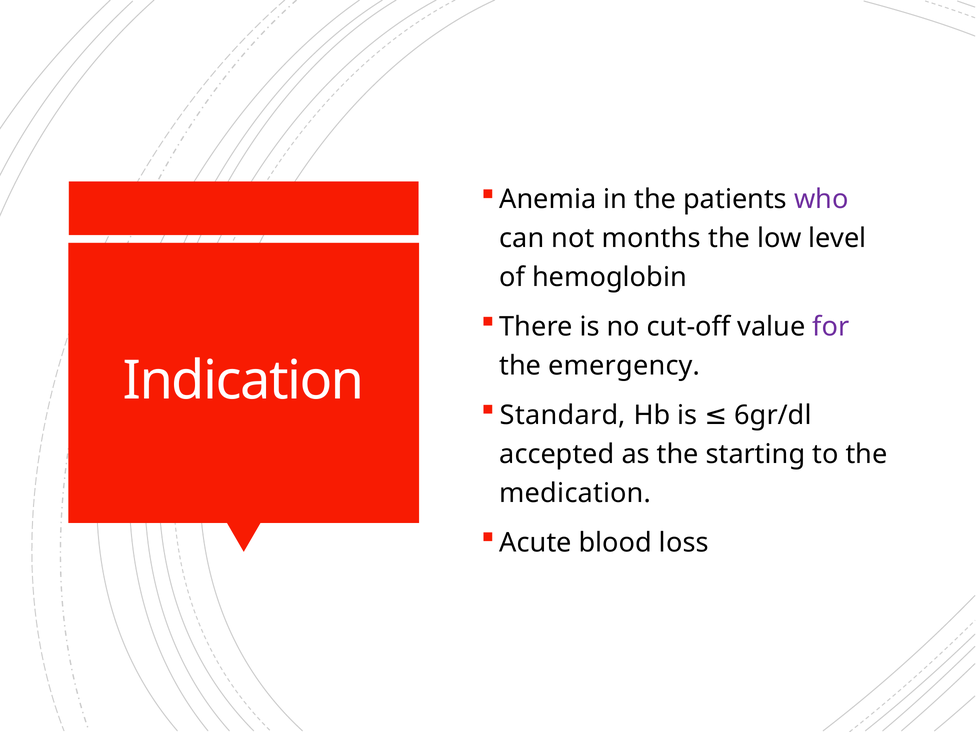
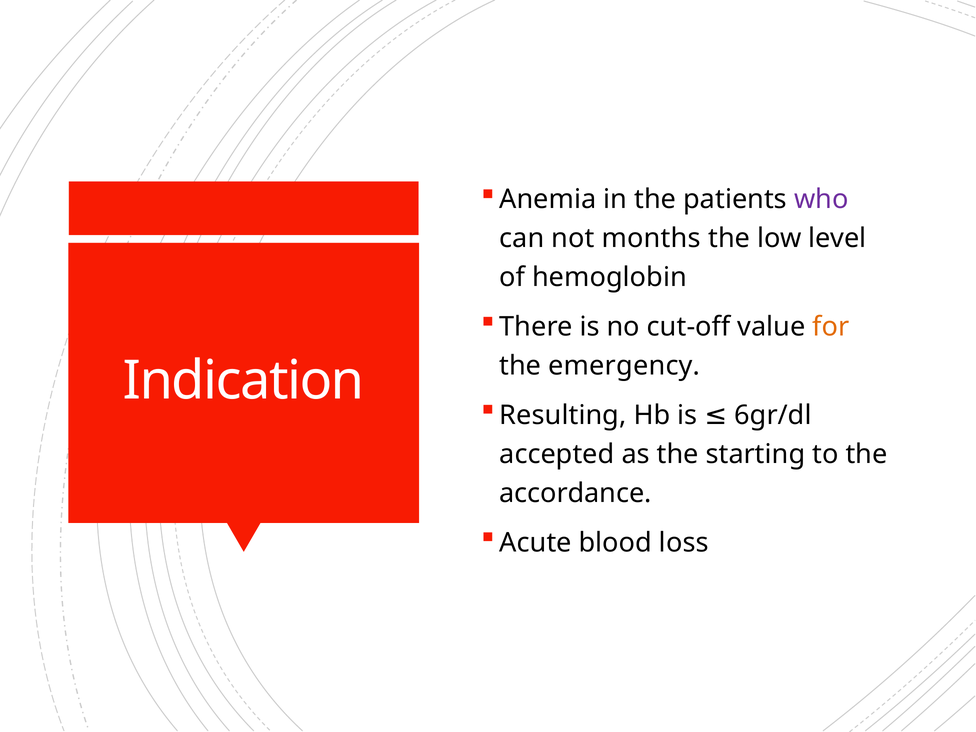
for colour: purple -> orange
Standard: Standard -> Resulting
medication: medication -> accordance
